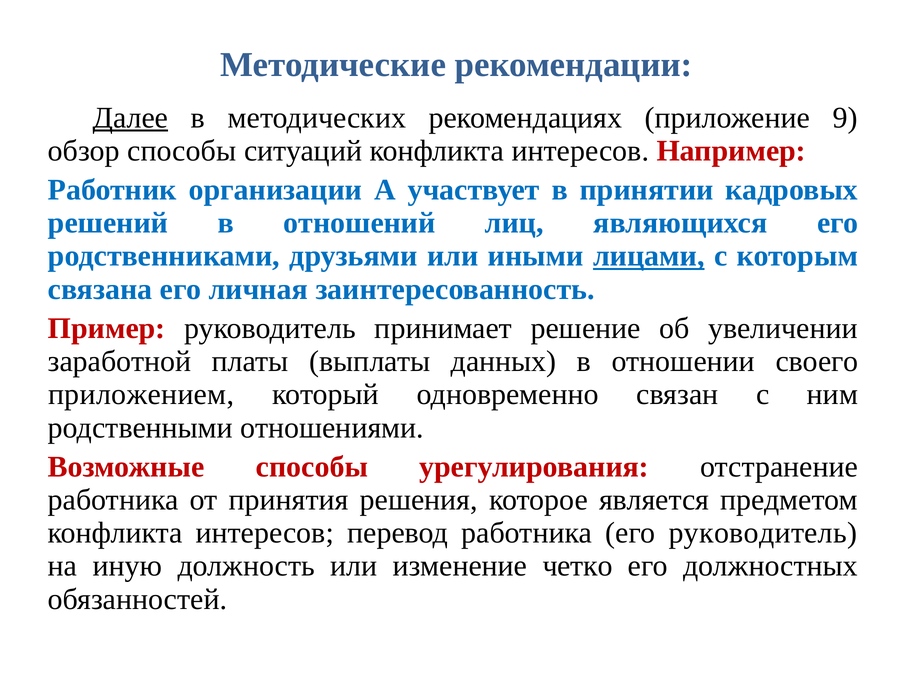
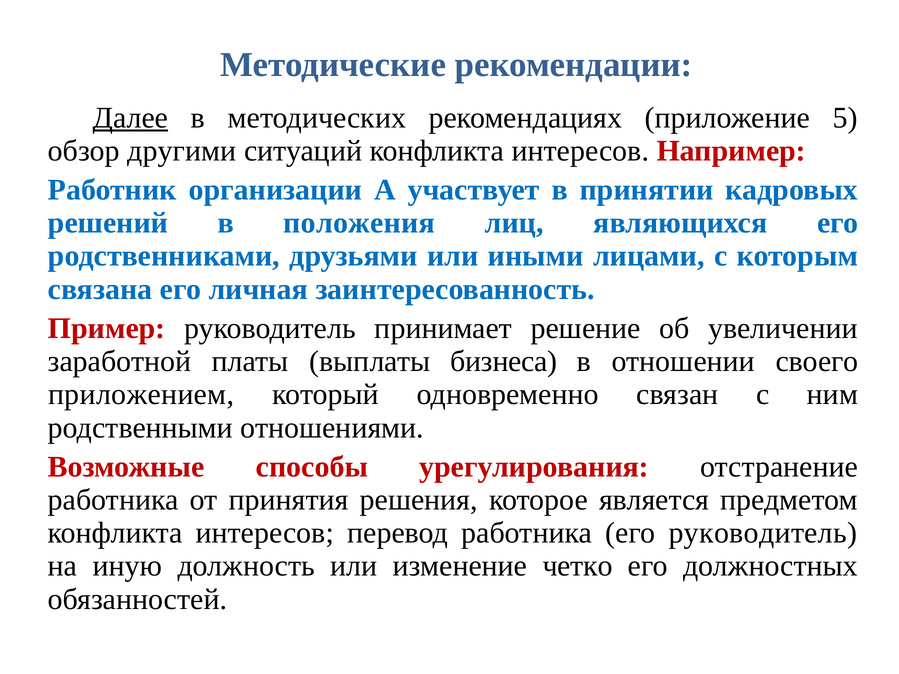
9: 9 -> 5
обзор способы: способы -> другими
отношений: отношений -> положения
лицами underline: present -> none
данных: данных -> бизнеса
